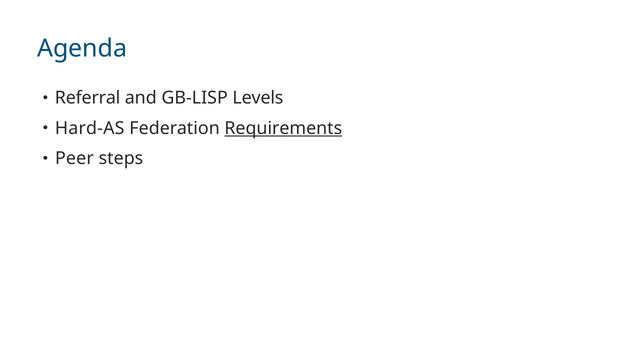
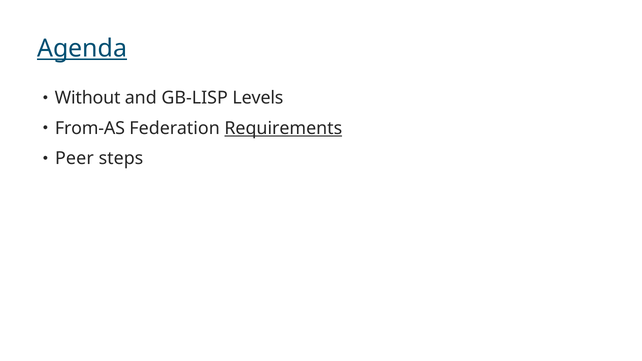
Agenda underline: none -> present
Referral: Referral -> Without
Hard-AS: Hard-AS -> From-AS
